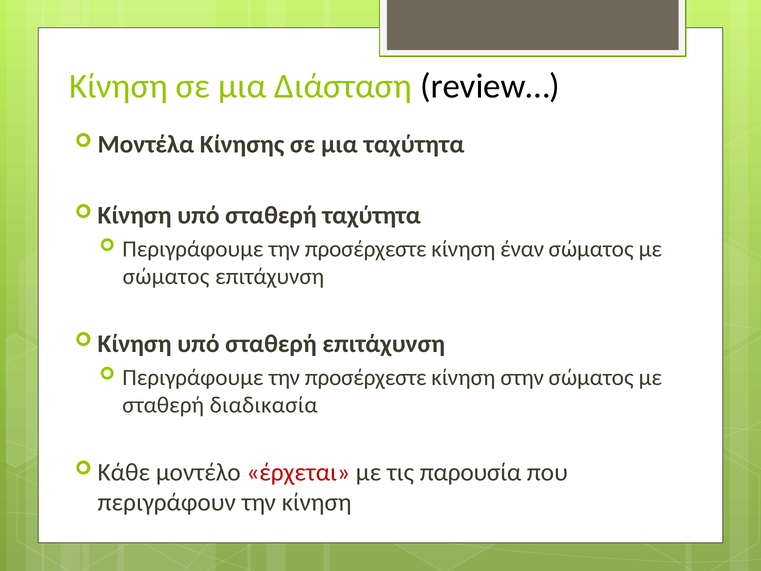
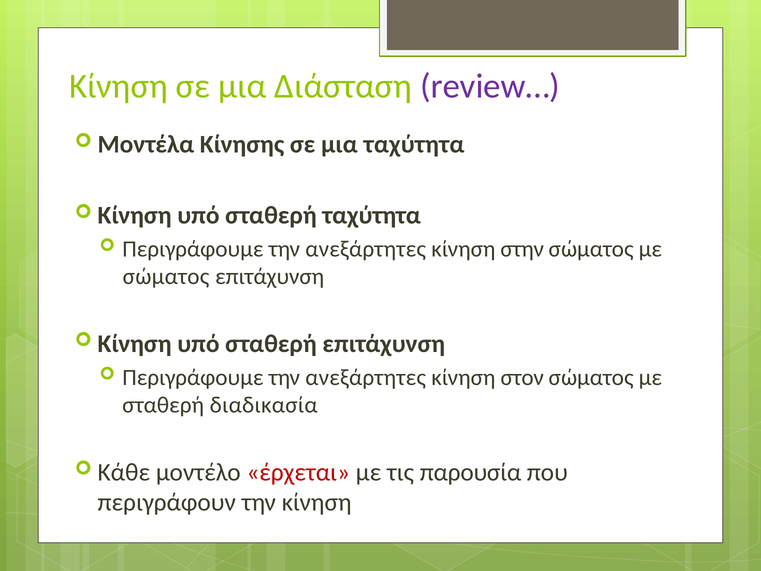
review… colour: black -> purple
προσέρχεστε at (366, 249): προσέρχεστε -> ανεξάρτητες
έναν: έναν -> στην
προσέρχεστε at (366, 377): προσέρχεστε -> ανεξάρτητες
στην: στην -> στον
